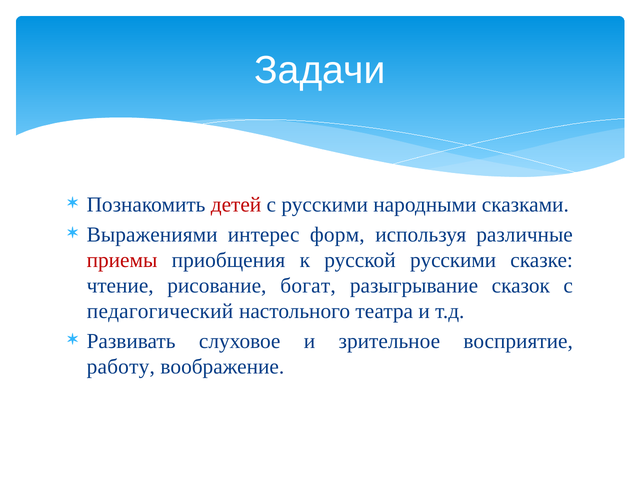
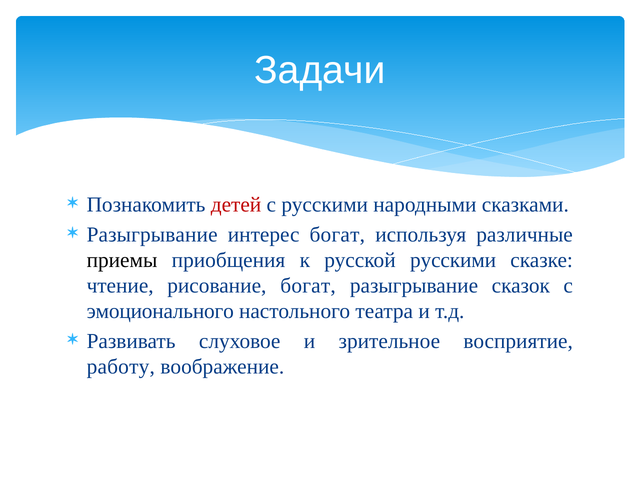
Выражениями at (152, 235): Выражениями -> Разыгрывание
интерес форм: форм -> богат
приемы colour: red -> black
педагогический: педагогический -> эмоционального
